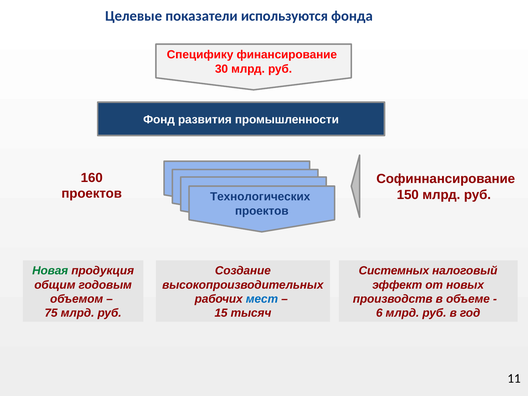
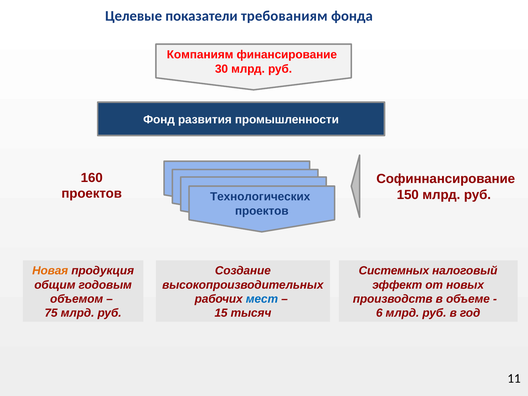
используются: используются -> требованиям
Специфику: Специфику -> Компаниям
Новая colour: green -> orange
